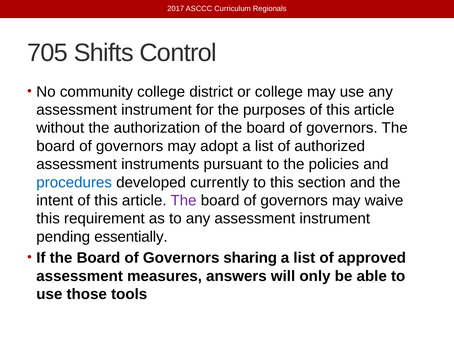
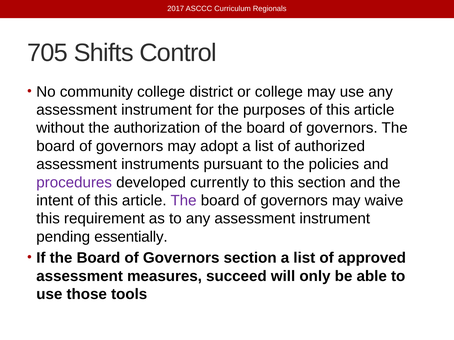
procedures colour: blue -> purple
Governors sharing: sharing -> section
answers: answers -> succeed
